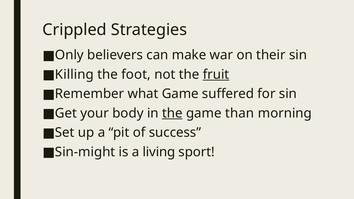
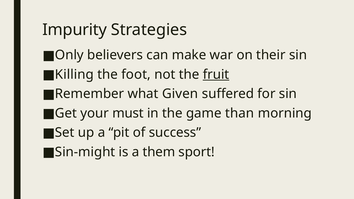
Crippled: Crippled -> Impurity
what Game: Game -> Given
body: body -> must
the at (172, 113) underline: present -> none
living: living -> them
